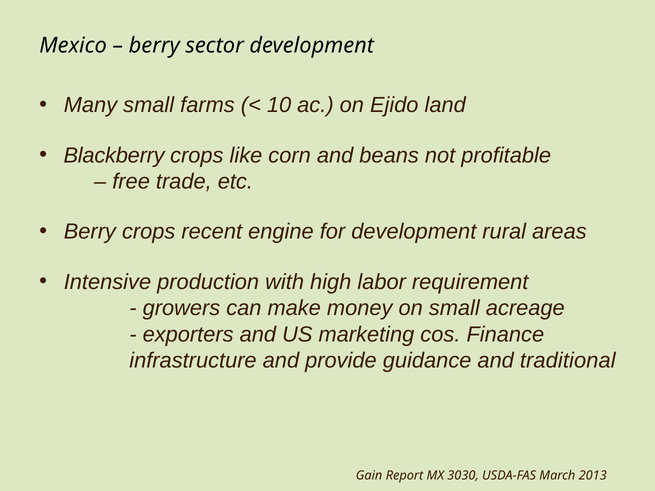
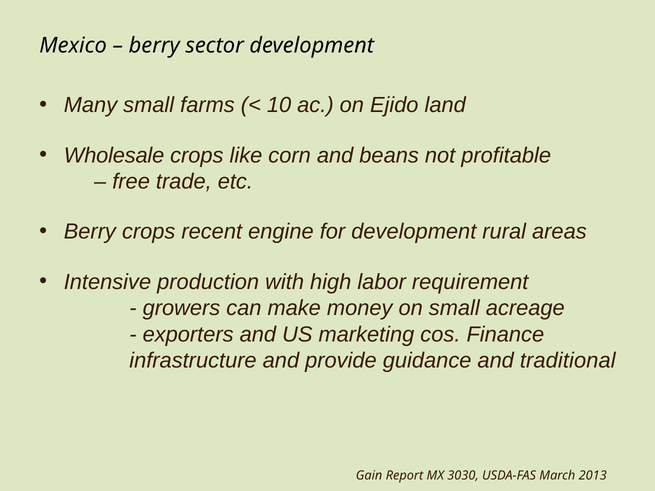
Blackberry: Blackberry -> Wholesale
